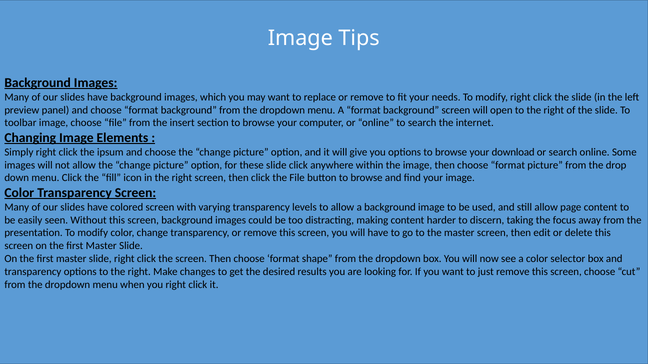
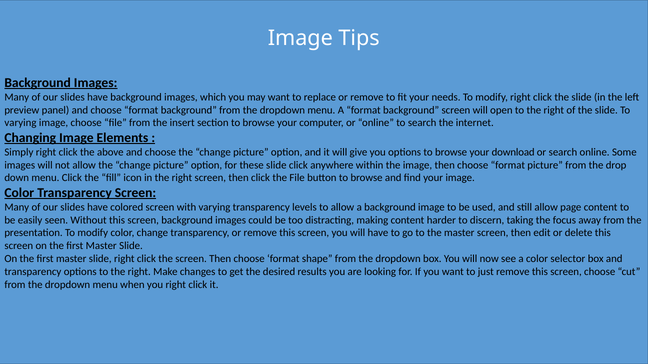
toolbar at (20, 123): toolbar -> varying
ipsum: ipsum -> above
